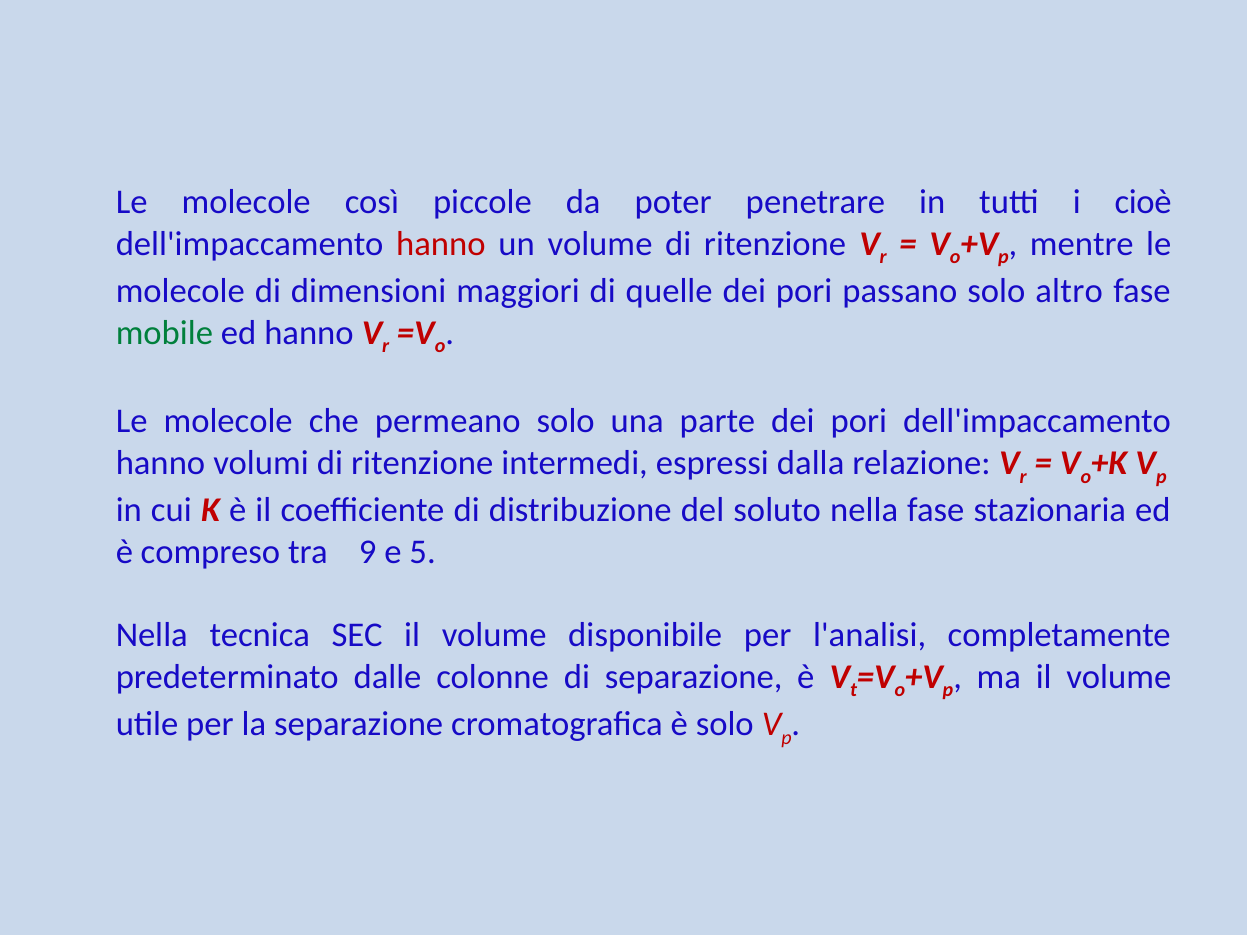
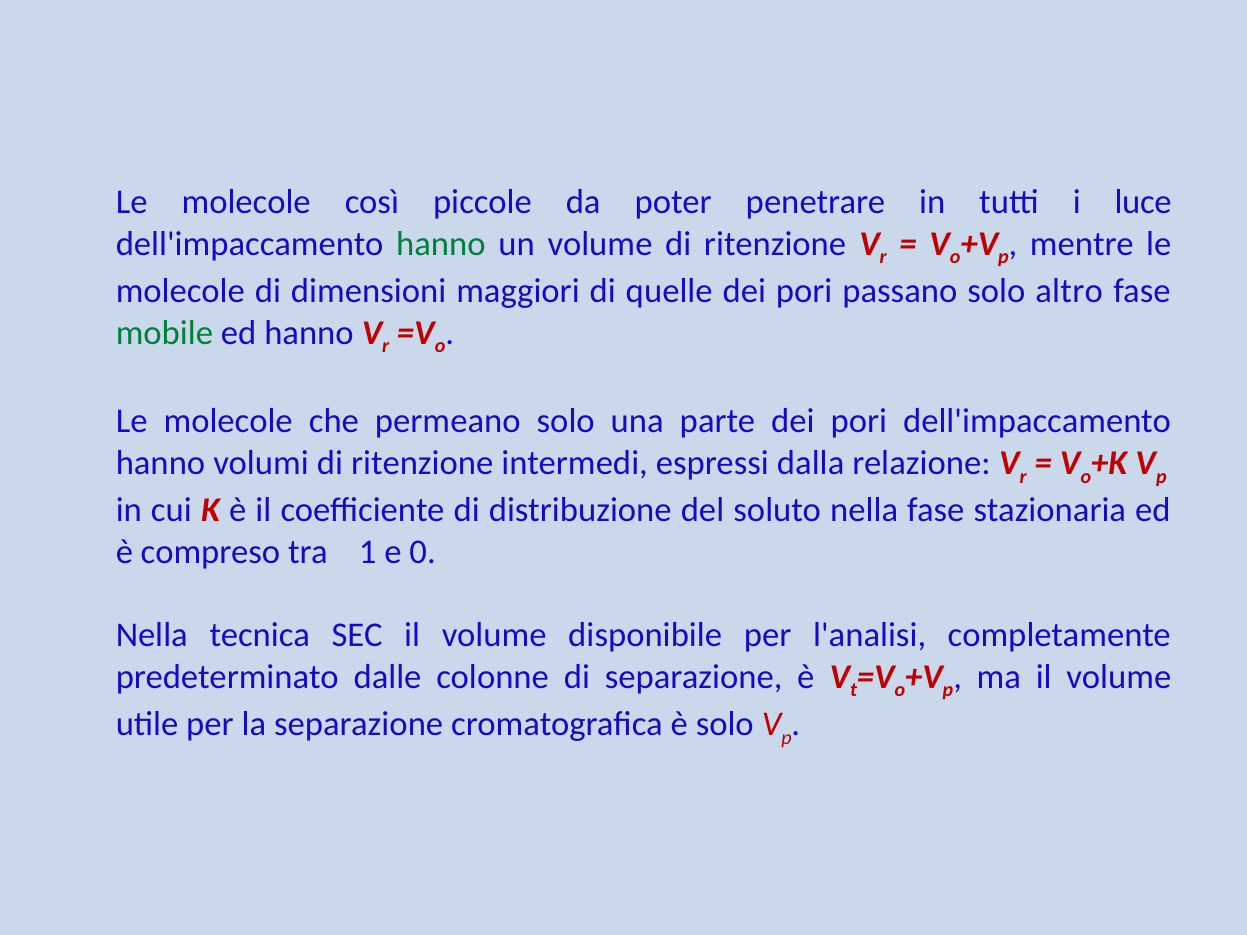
cioè: cioè -> luce
hanno at (441, 244) colour: red -> green
9: 9 -> 1
5: 5 -> 0
